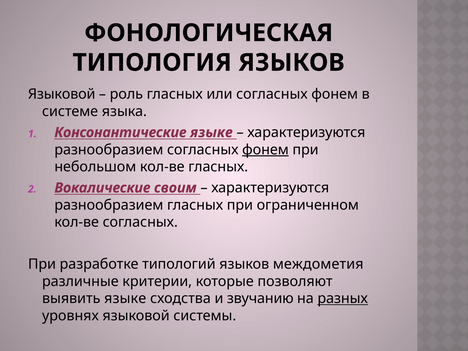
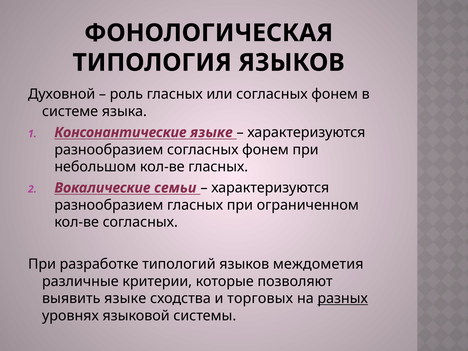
Языковой at (62, 94): Языковой -> Духовной
фонем at (265, 150) underline: present -> none
своим: своим -> семьи
звучанию: звучанию -> торговых
